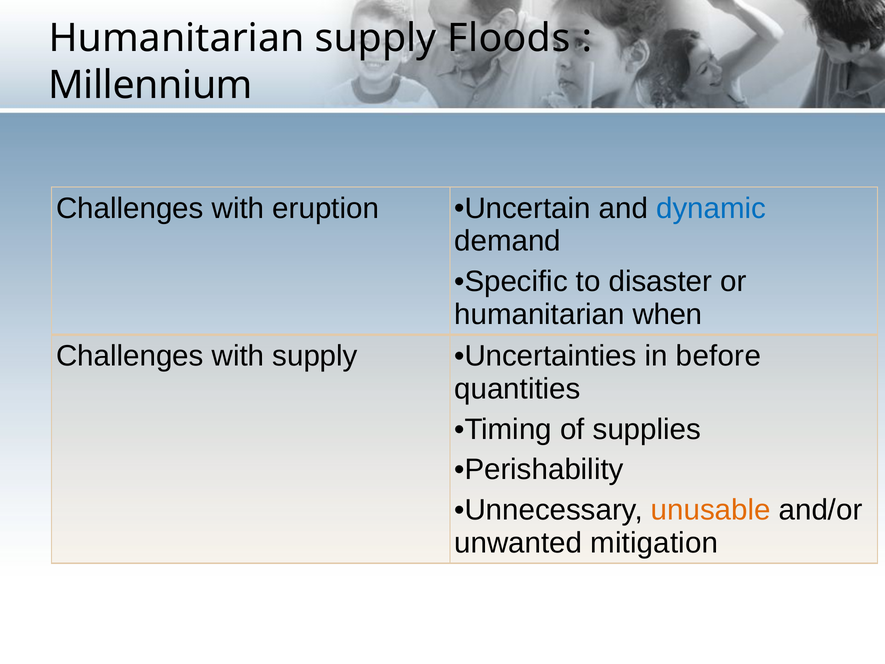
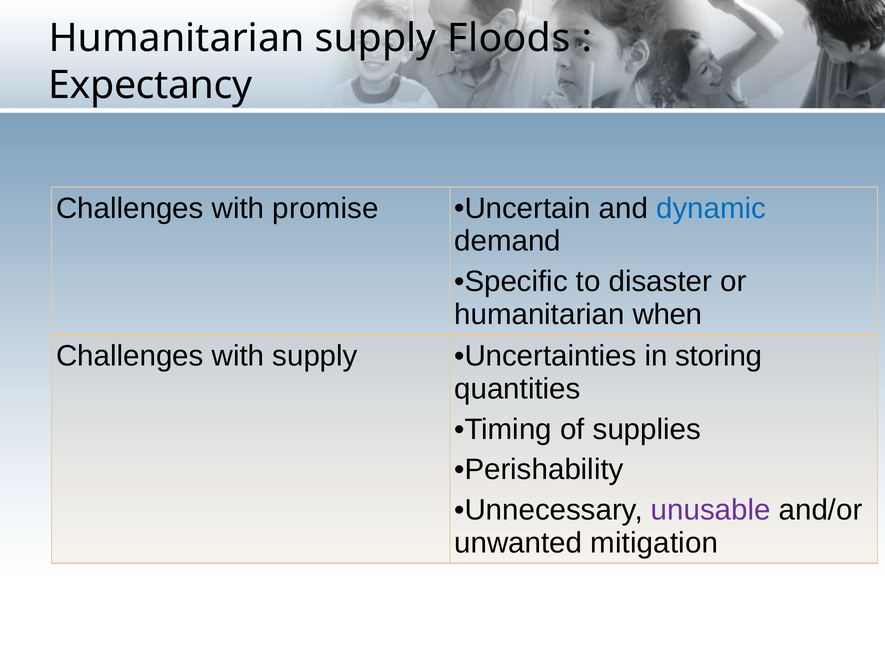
Millennium: Millennium -> Expectancy
eruption: eruption -> promise
before: before -> storing
unusable colour: orange -> purple
